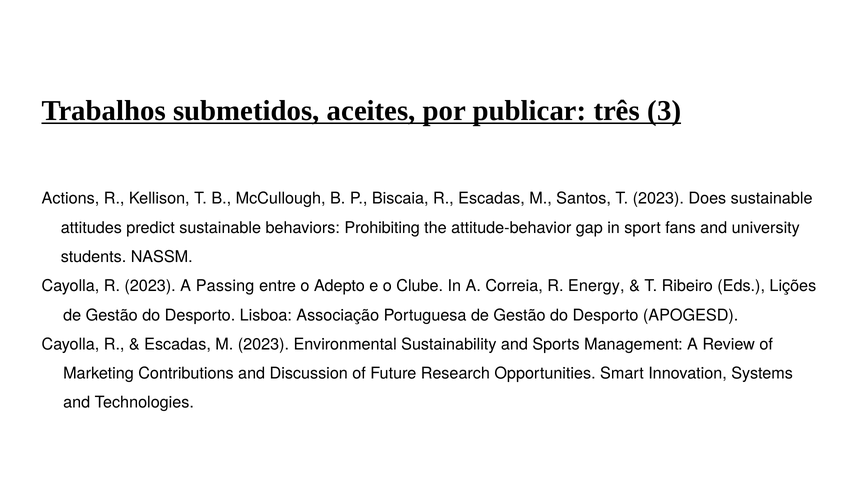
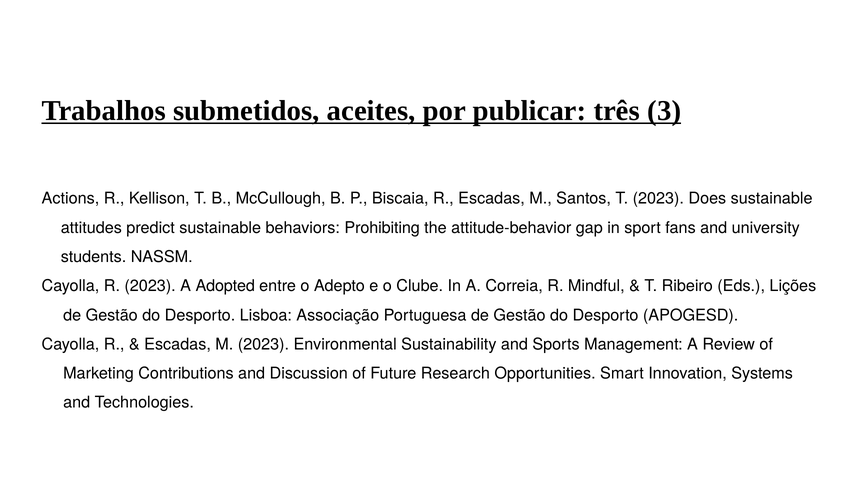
Passing: Passing -> Adopted
Energy: Energy -> Mindful
